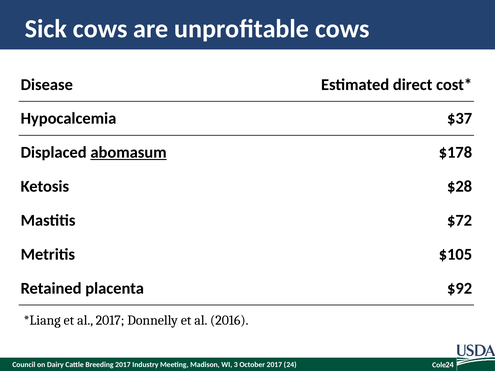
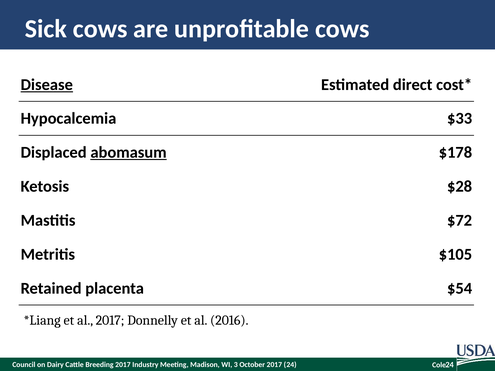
Disease underline: none -> present
$37: $37 -> $33
$92: $92 -> $54
